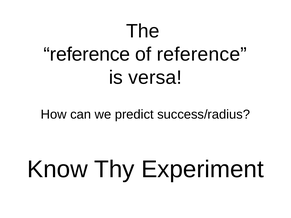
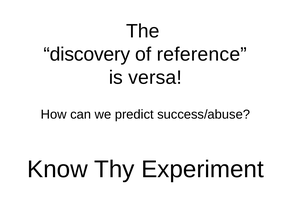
reference at (87, 54): reference -> discovery
success/radius: success/radius -> success/abuse
